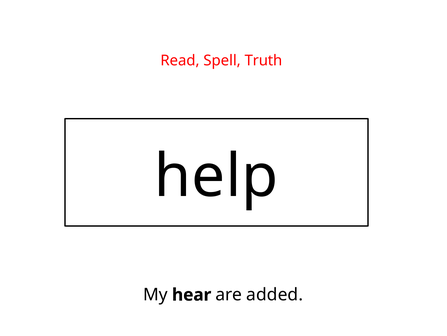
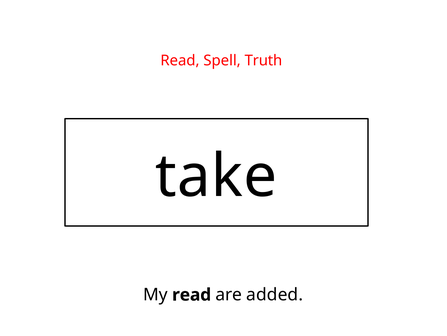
help: help -> take
My hear: hear -> read
